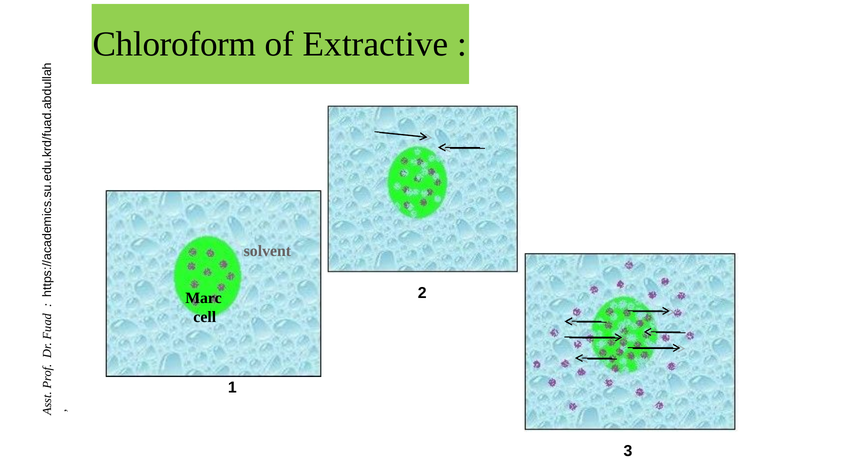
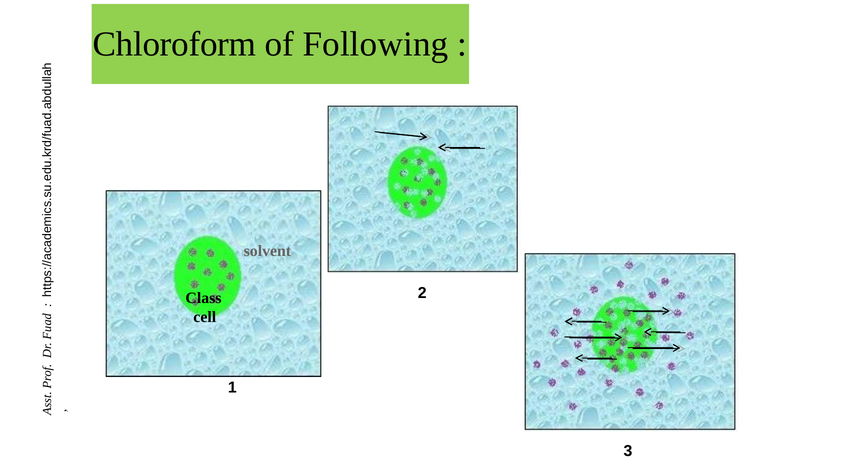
Extractive: Extractive -> Following
Marc: Marc -> Class
